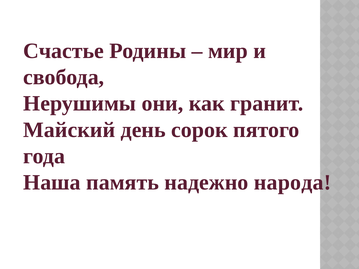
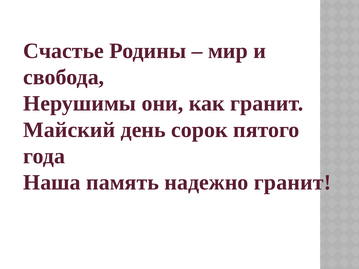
надежно народа: народа -> гранит
